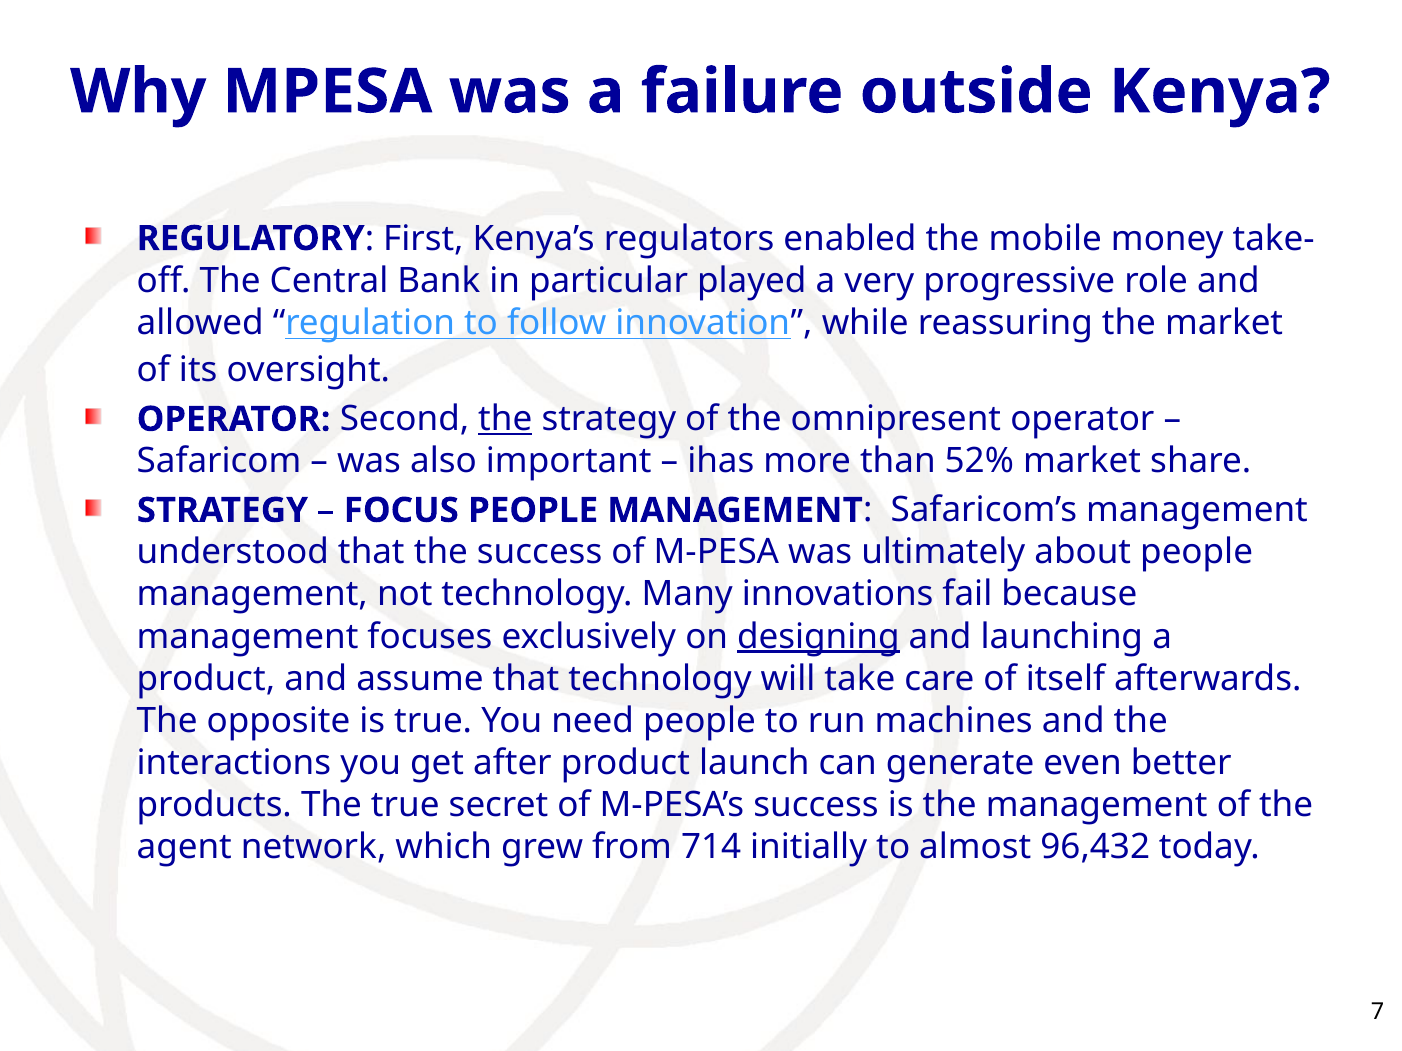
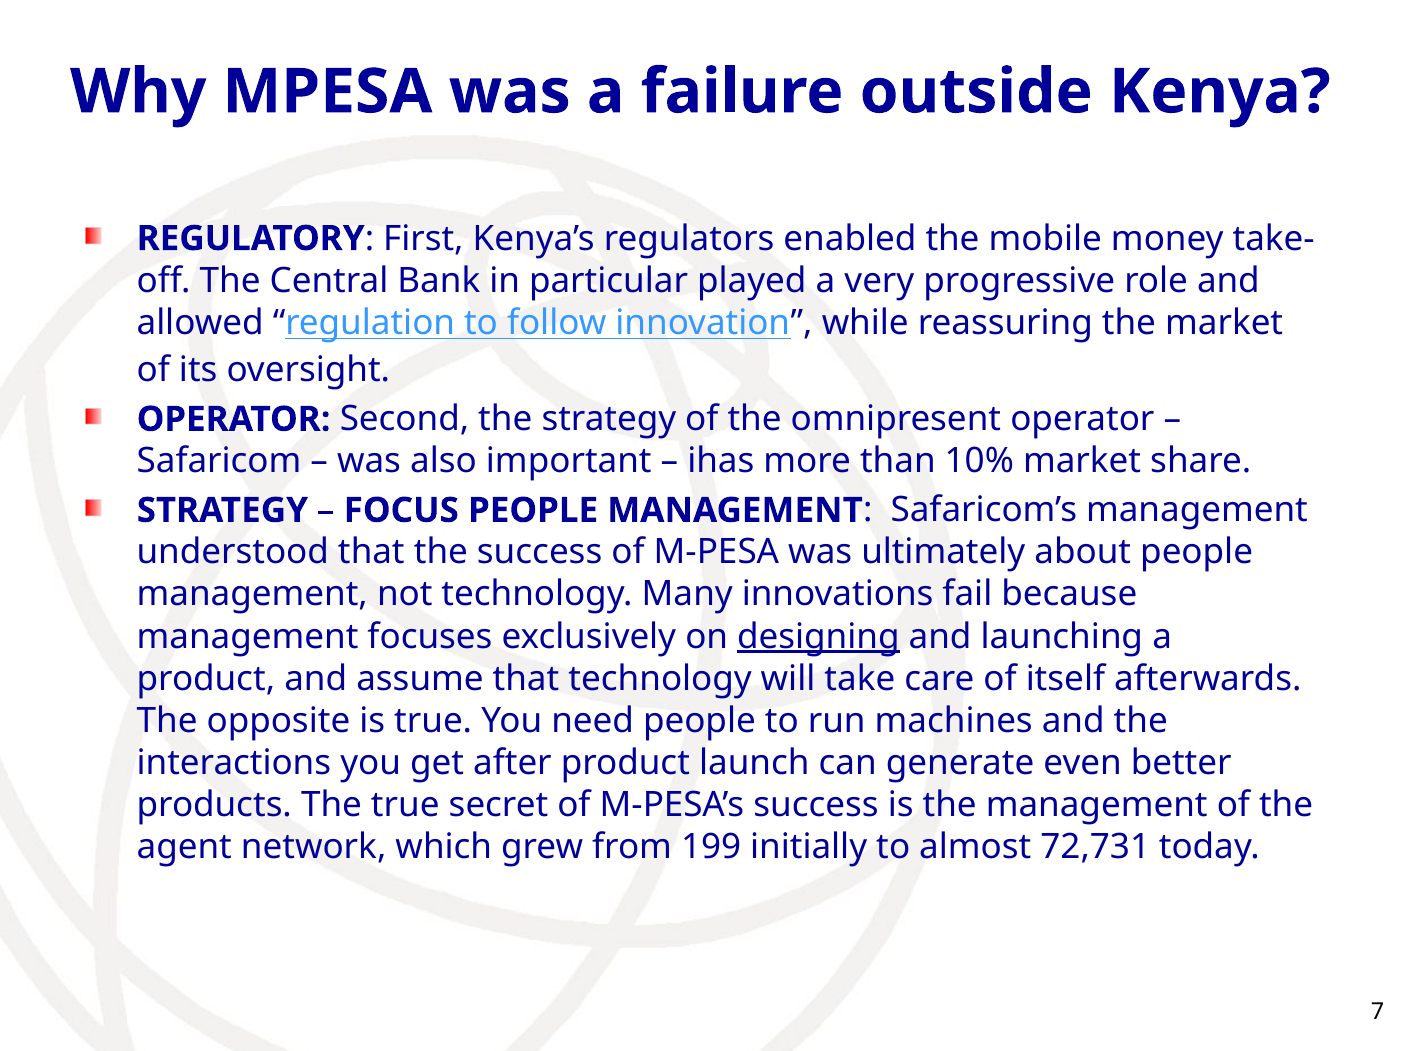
the at (505, 419) underline: present -> none
52%: 52% -> 10%
714: 714 -> 199
96,432: 96,432 -> 72,731
